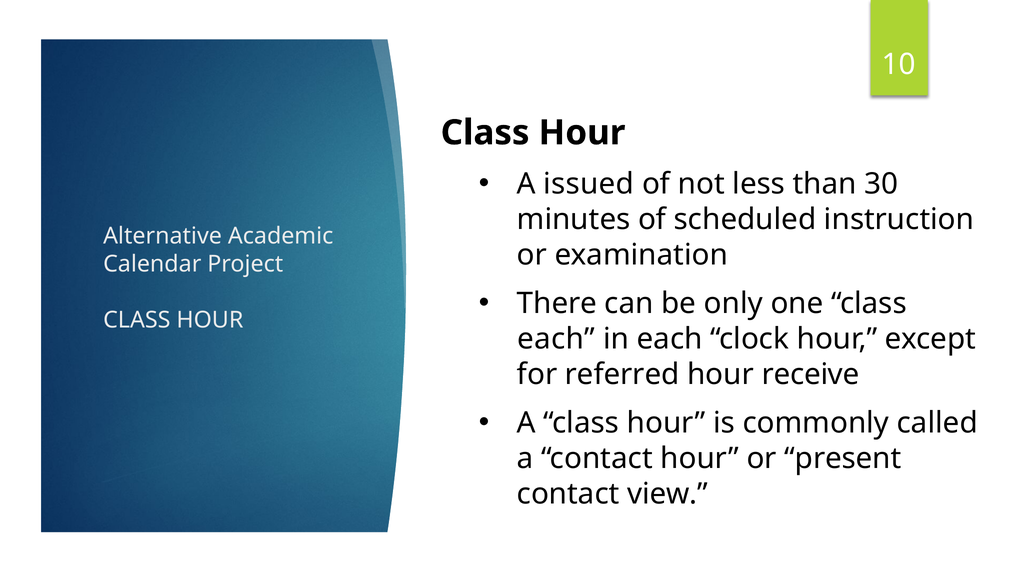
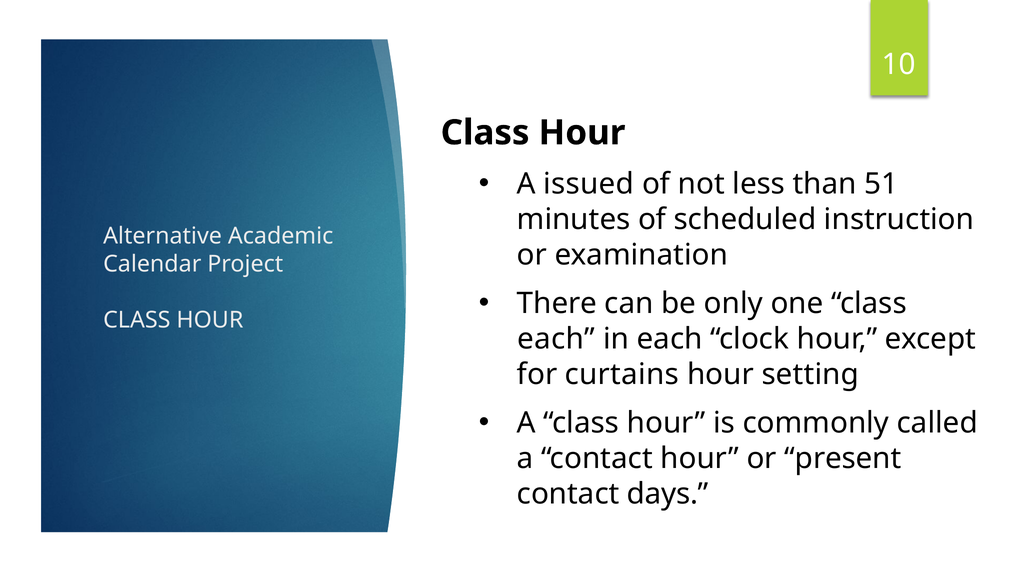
30: 30 -> 51
referred: referred -> curtains
receive: receive -> setting
view: view -> days
